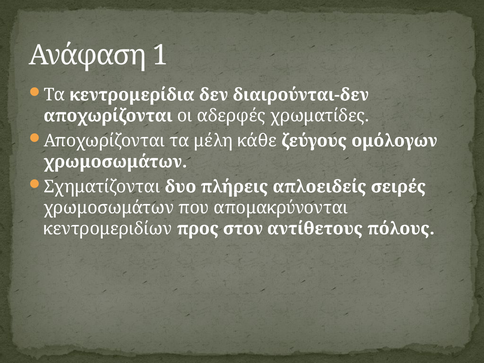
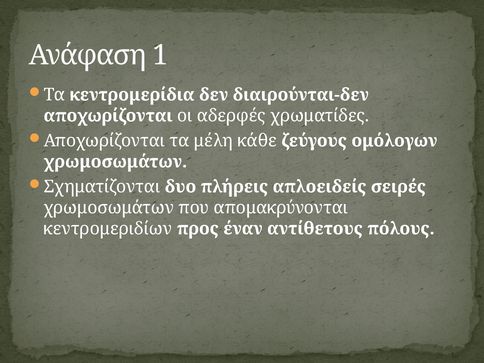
στον: στον -> έναν
